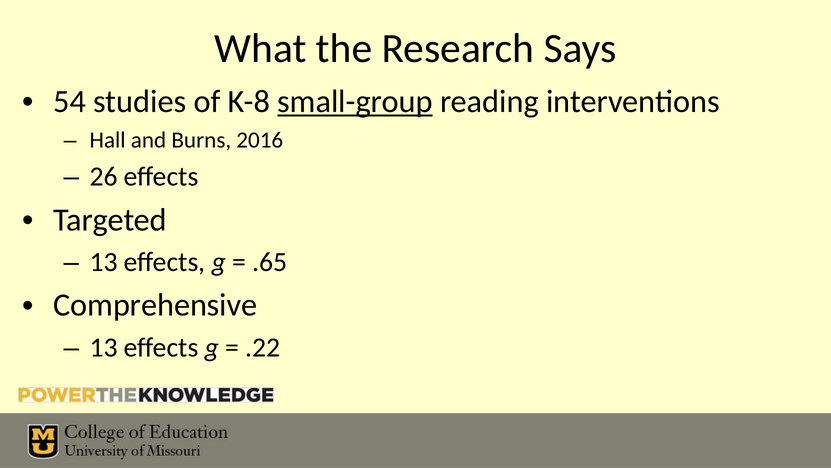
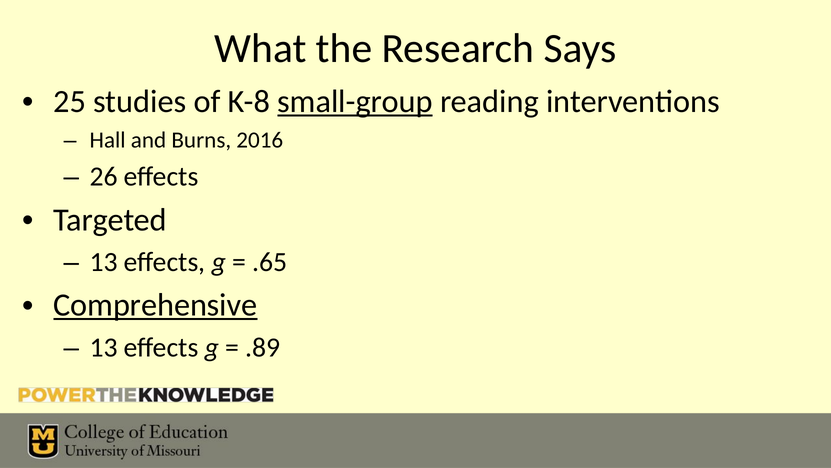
54: 54 -> 25
Comprehensive underline: none -> present
.22: .22 -> .89
